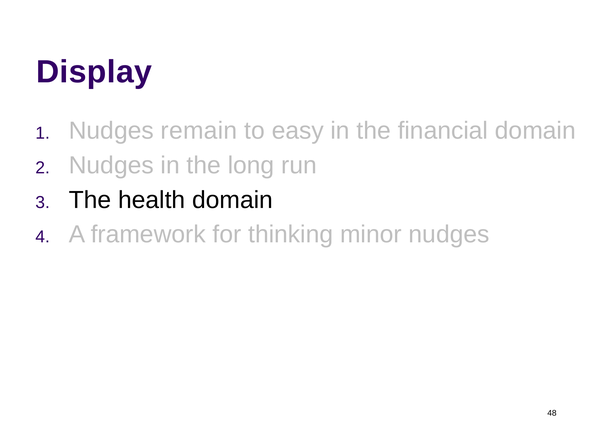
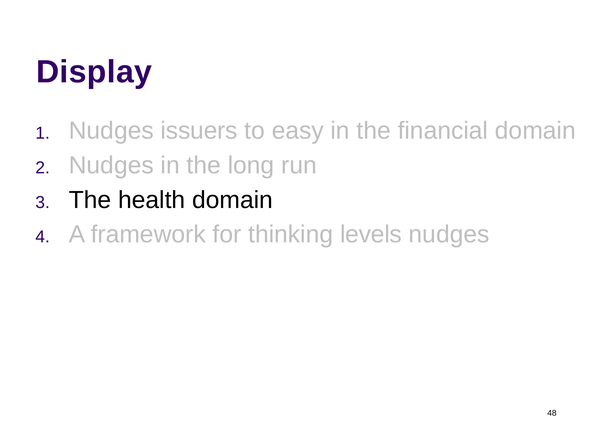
remain: remain -> issuers
minor: minor -> levels
